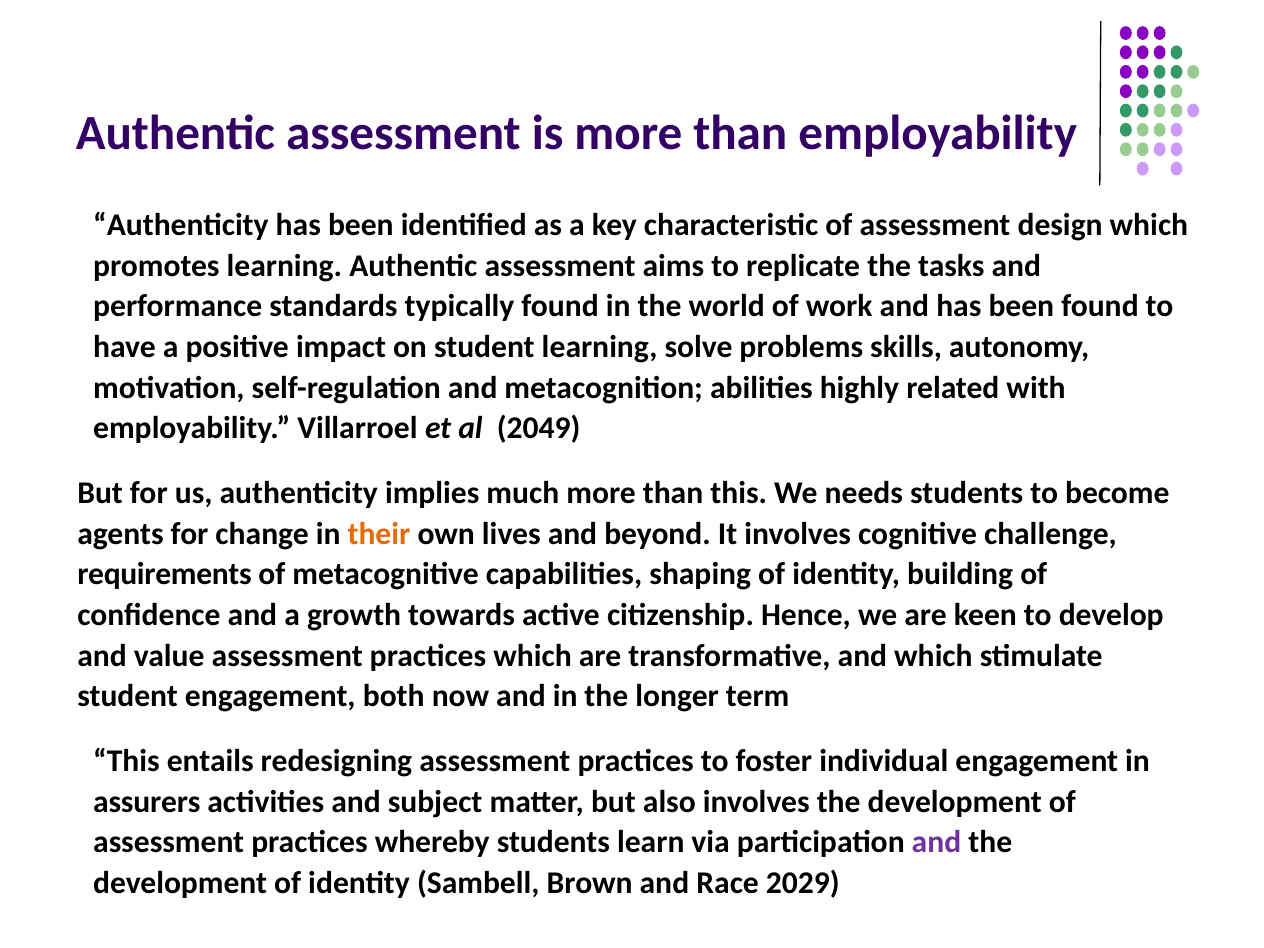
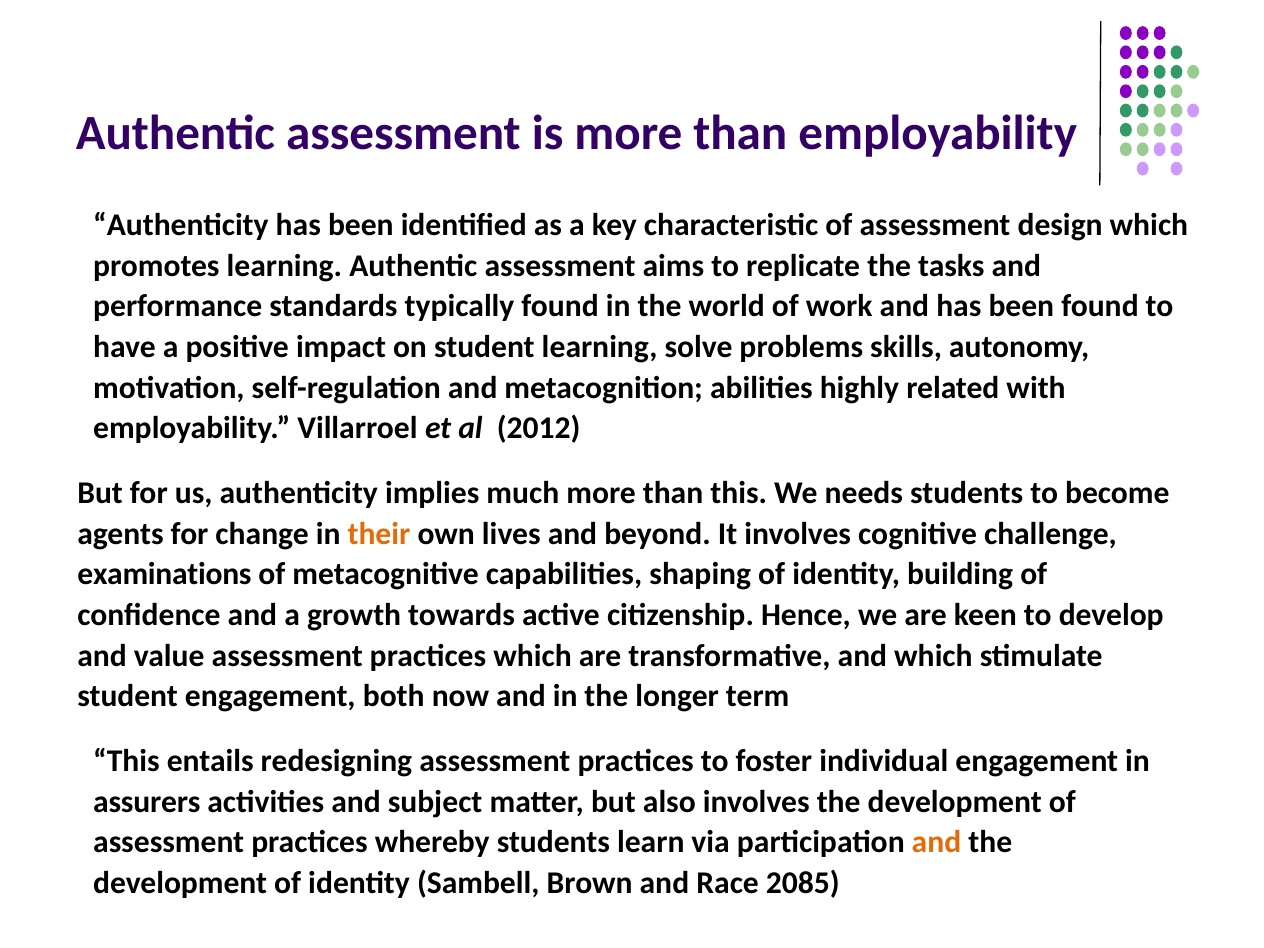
2049: 2049 -> 2012
requirements: requirements -> examinations
and at (937, 842) colour: purple -> orange
2029: 2029 -> 2085
